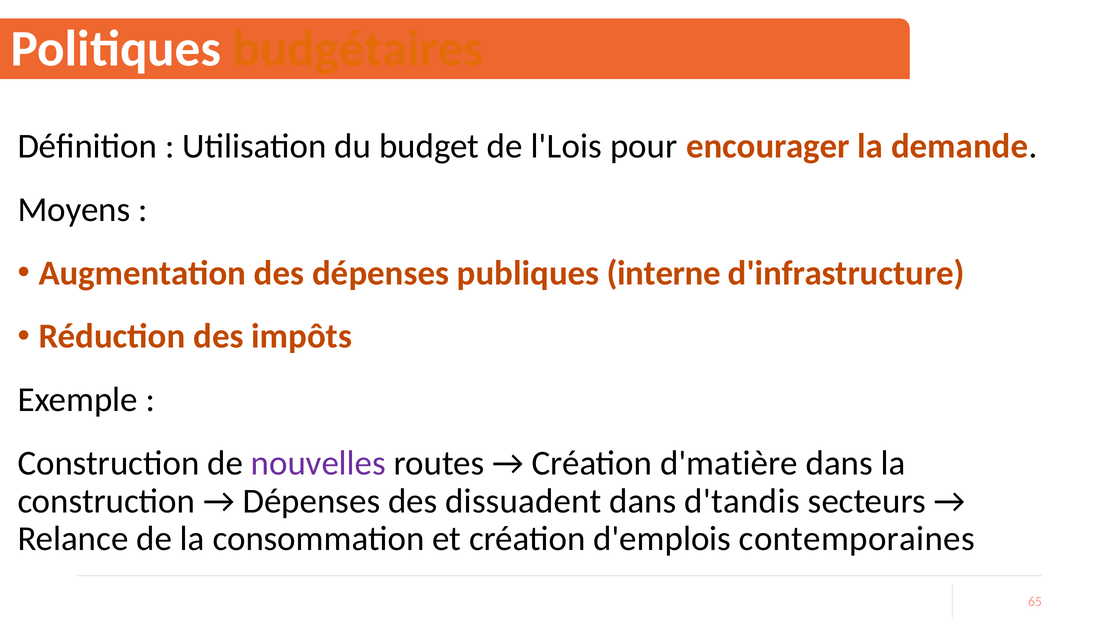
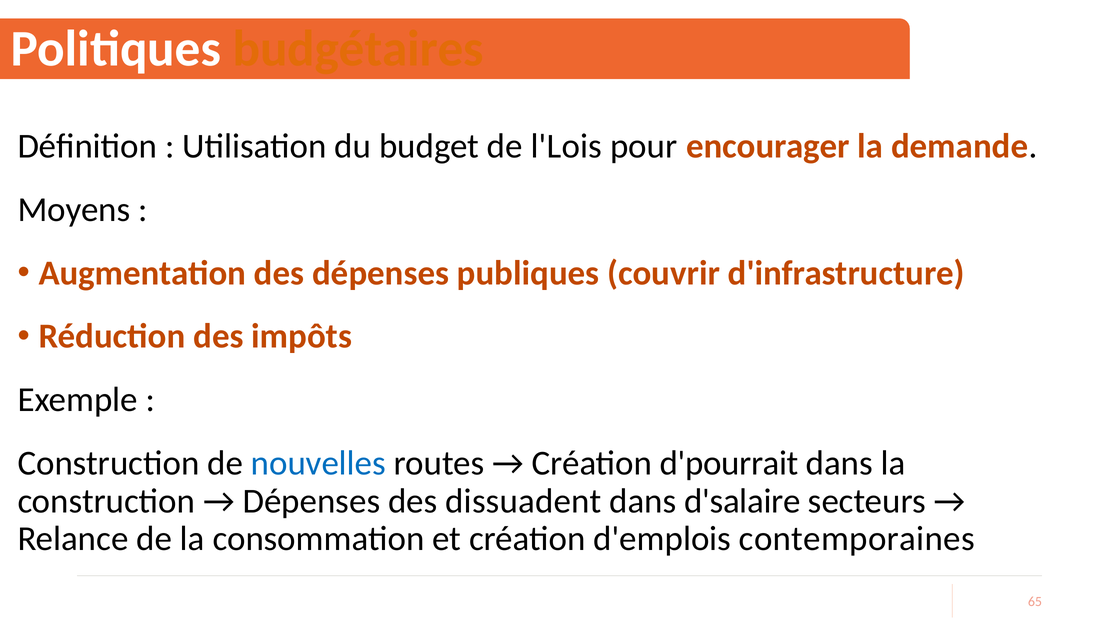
interne: interne -> couvrir
nouvelles colour: purple -> blue
d'matière: d'matière -> d'pourrait
d'tandis: d'tandis -> d'salaire
